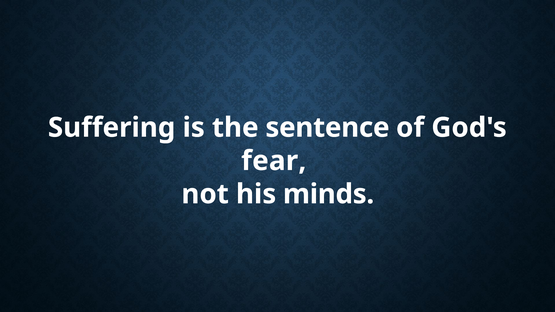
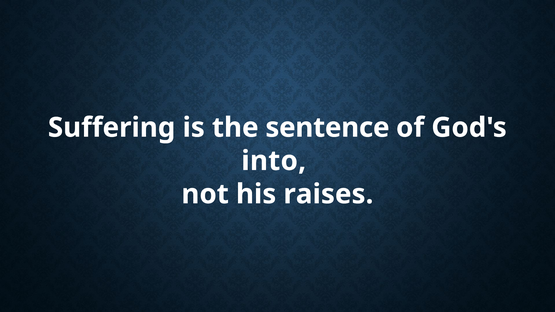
fear: fear -> into
minds: minds -> raises
